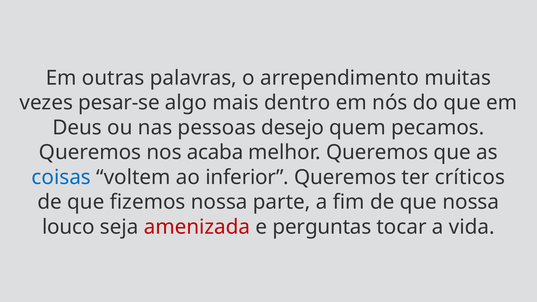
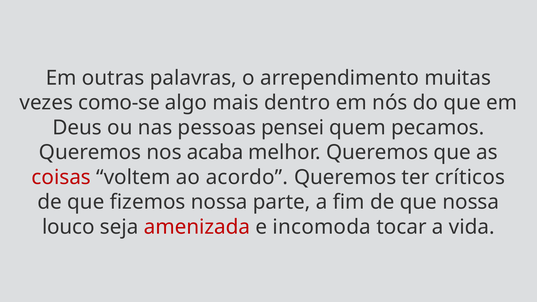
pesar-se: pesar-se -> como-se
desejo: desejo -> pensei
coisas colour: blue -> red
inferior: inferior -> acordo
perguntas: perguntas -> incomoda
